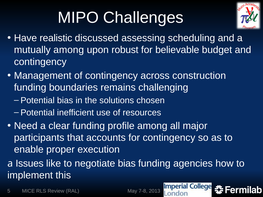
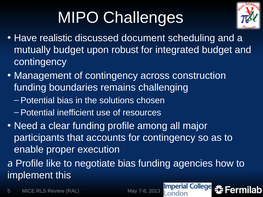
assessing: assessing -> document
mutually among: among -> budget
believable: believable -> integrated
a Issues: Issues -> Profile
